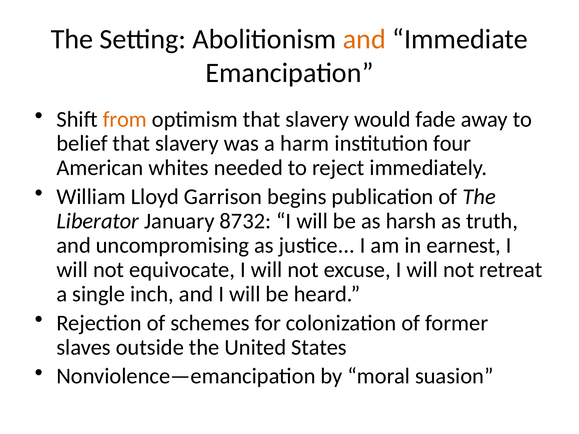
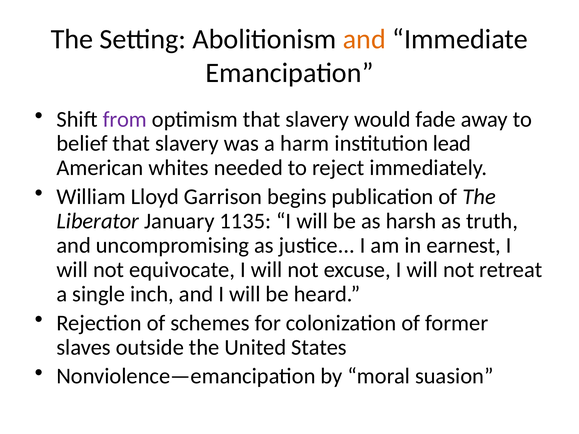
from colour: orange -> purple
four: four -> lead
8732: 8732 -> 1135
